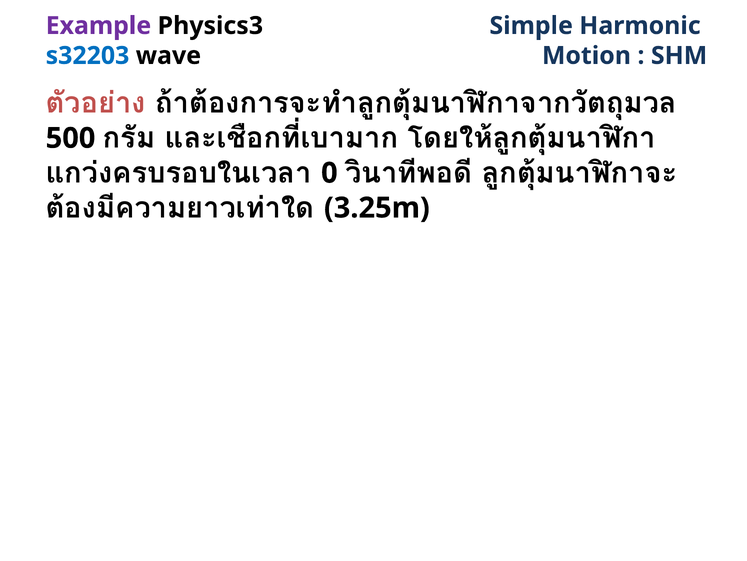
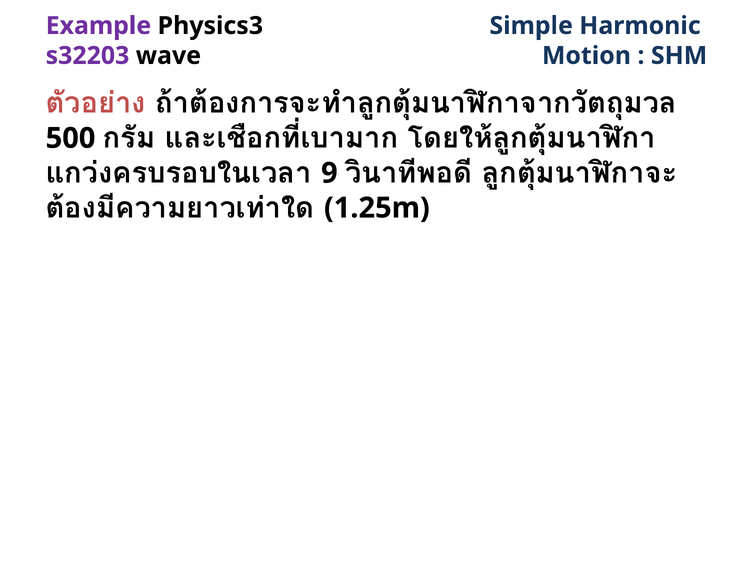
s32203 colour: blue -> purple
0: 0 -> 9
3.25m: 3.25m -> 1.25m
